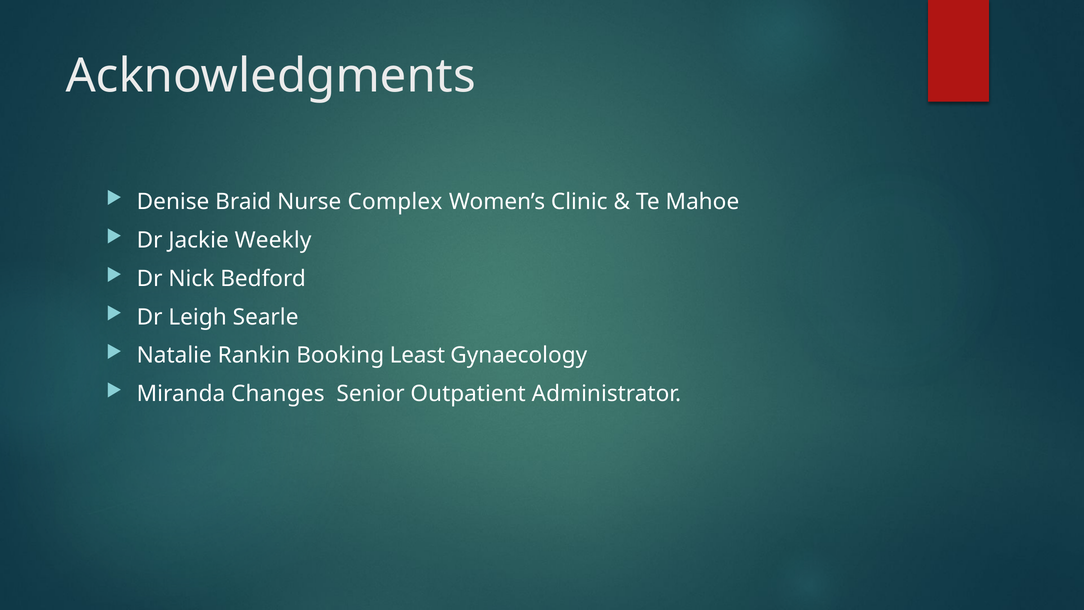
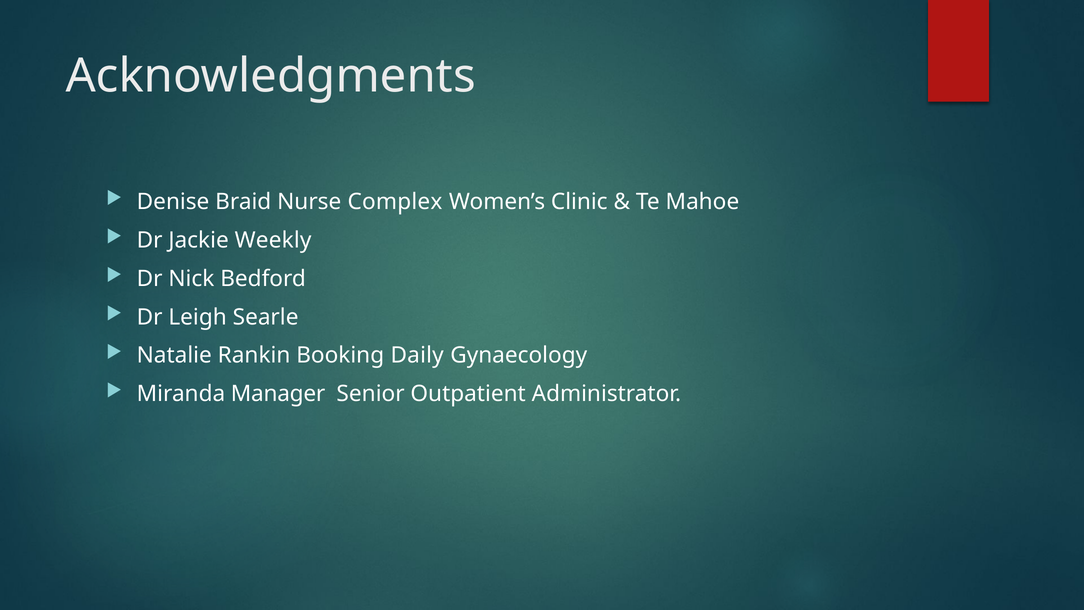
Least: Least -> Daily
Changes: Changes -> Manager
